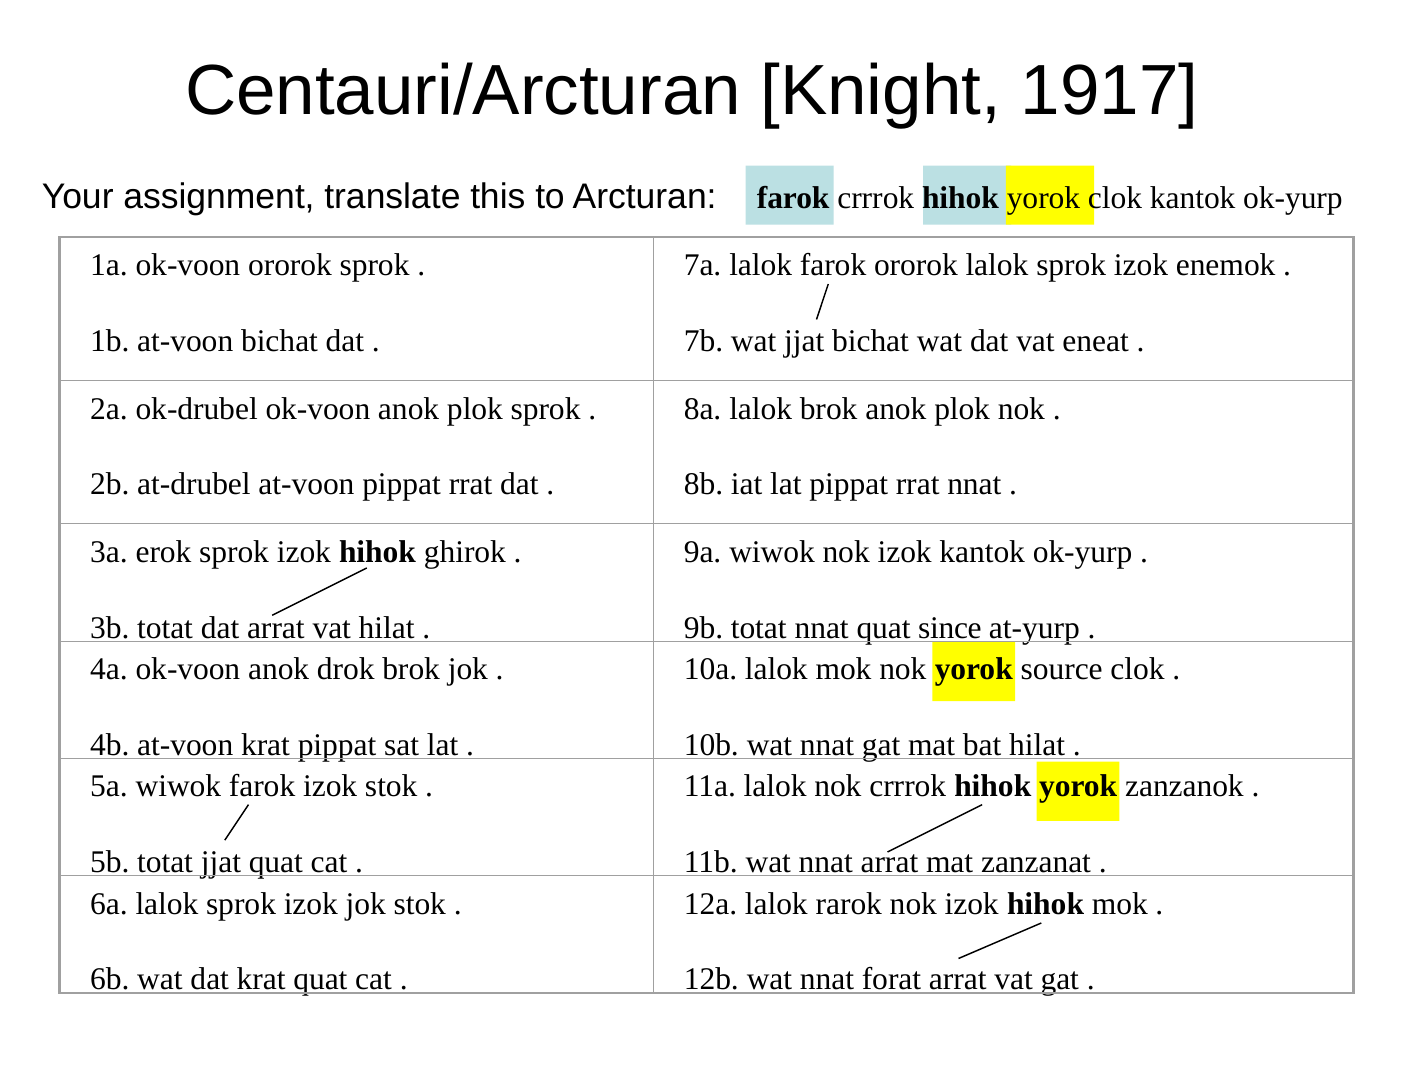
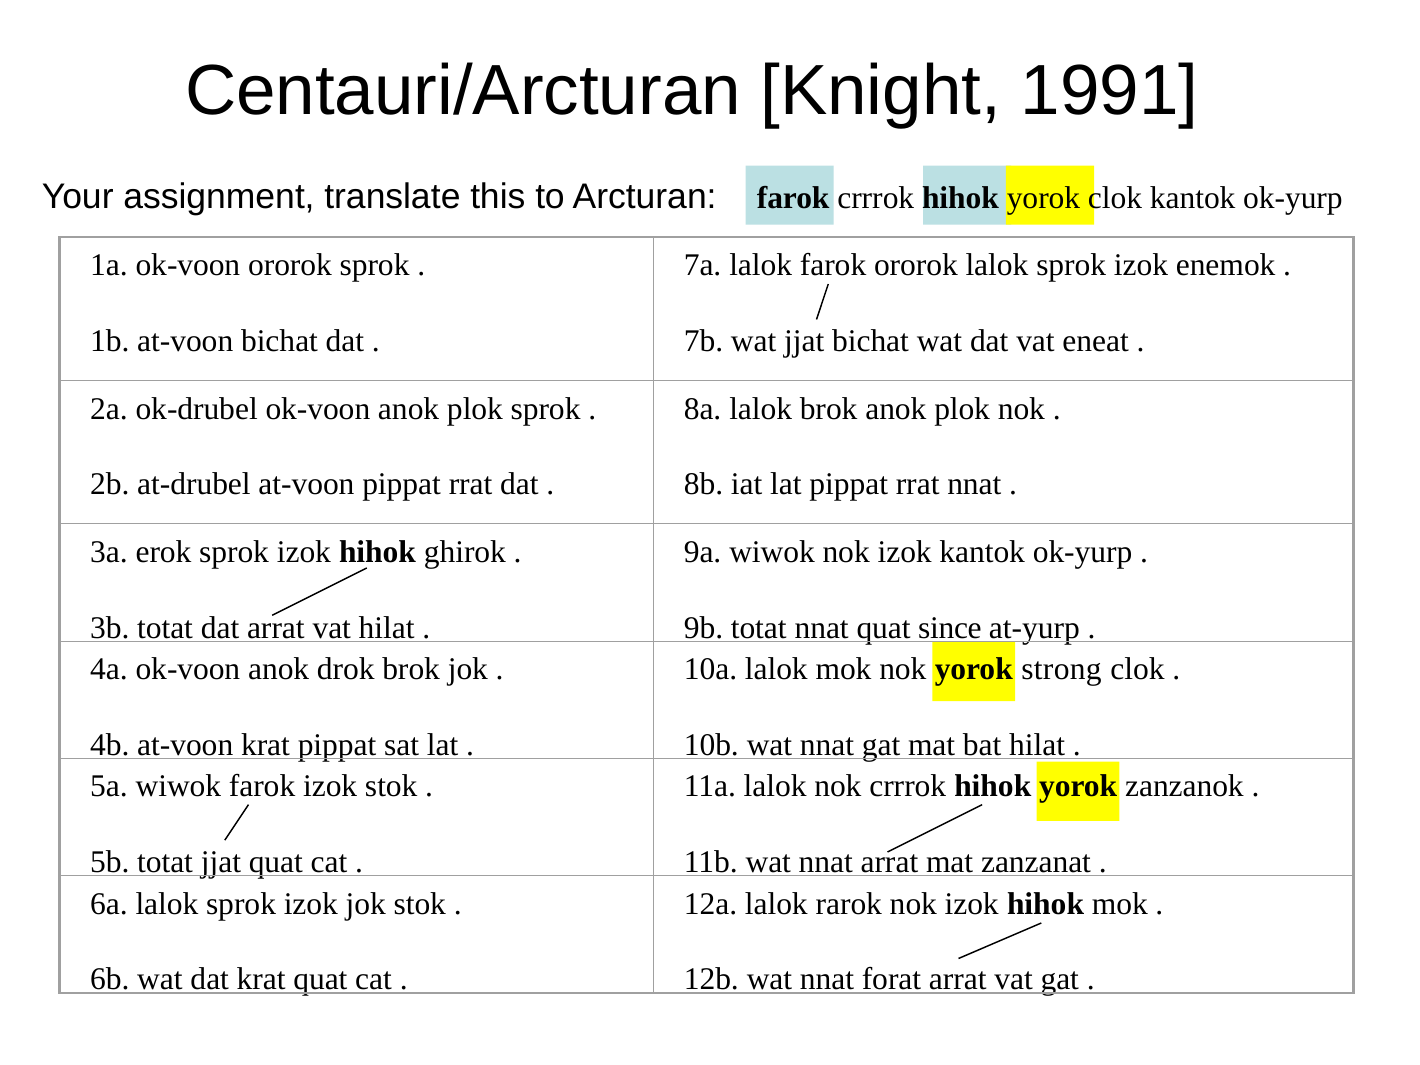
1917: 1917 -> 1991
source: source -> strong
